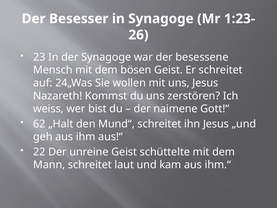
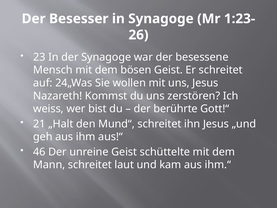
naimene: naimene -> berührte
62: 62 -> 21
22: 22 -> 46
